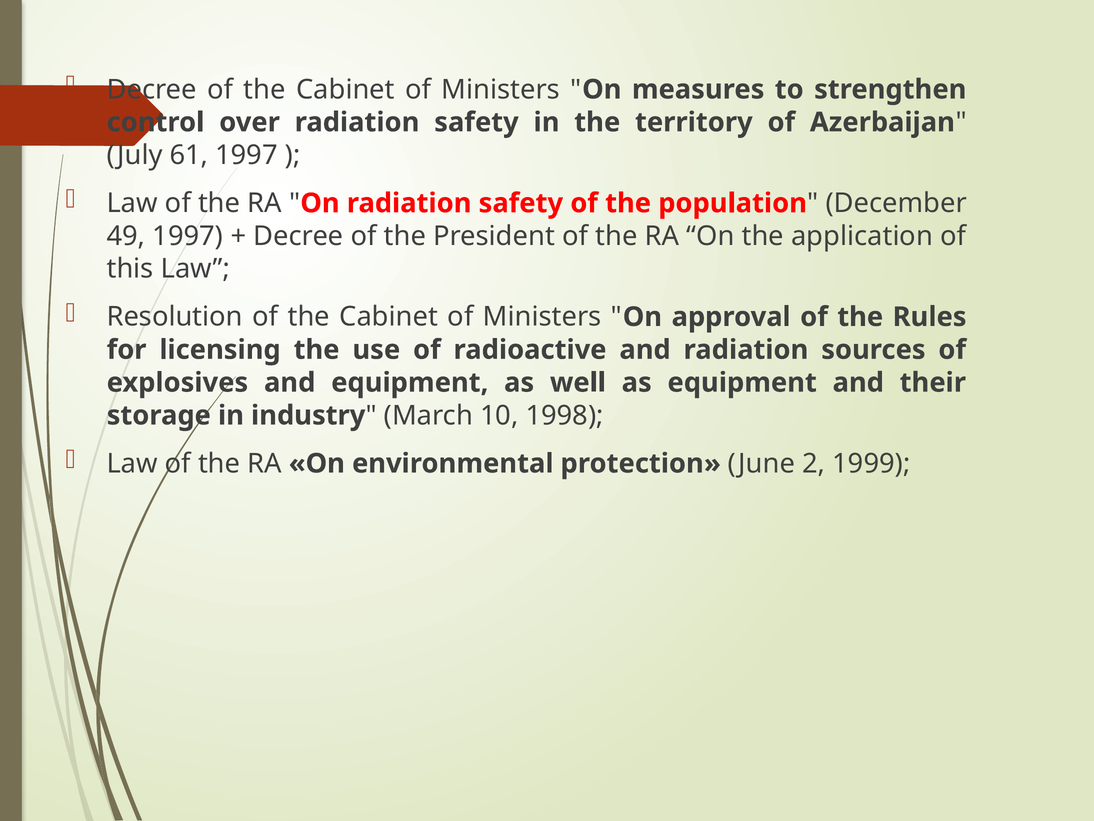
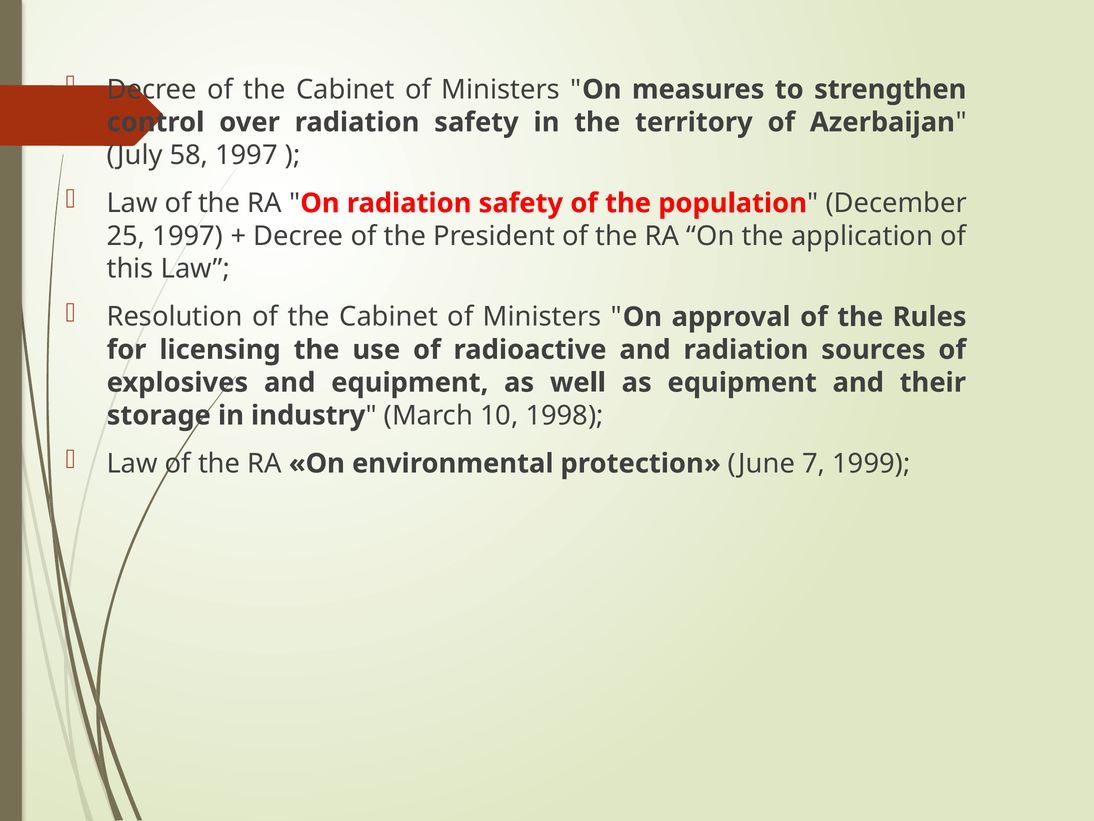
61: 61 -> 58
49: 49 -> 25
2: 2 -> 7
